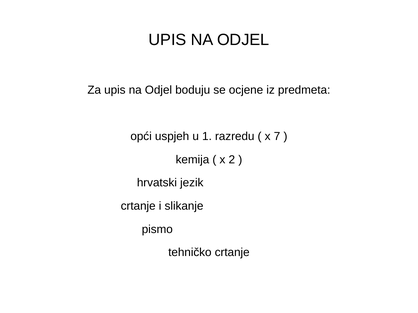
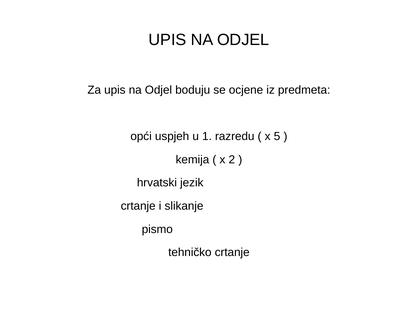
7: 7 -> 5
